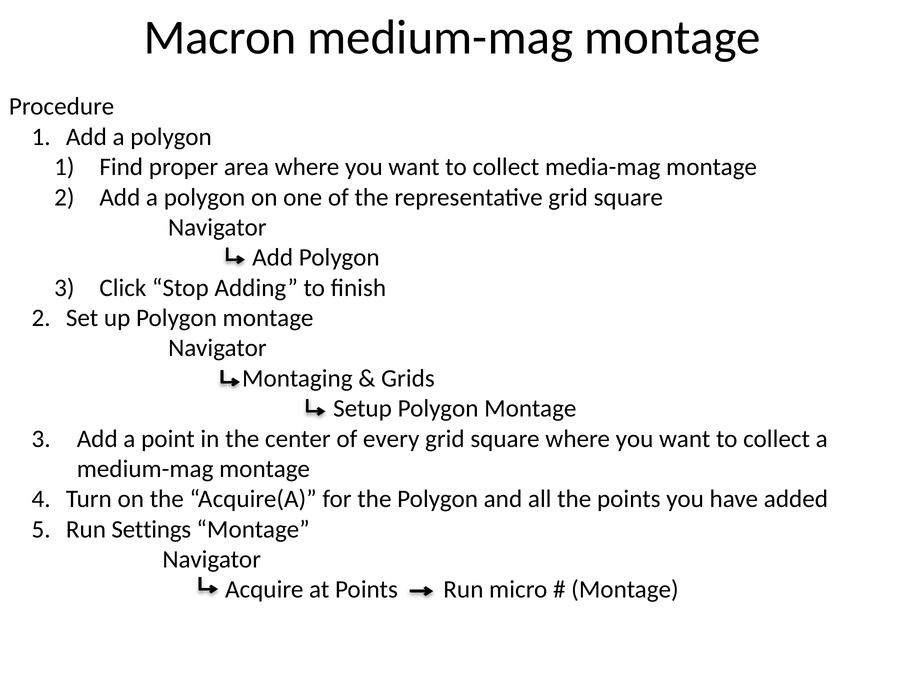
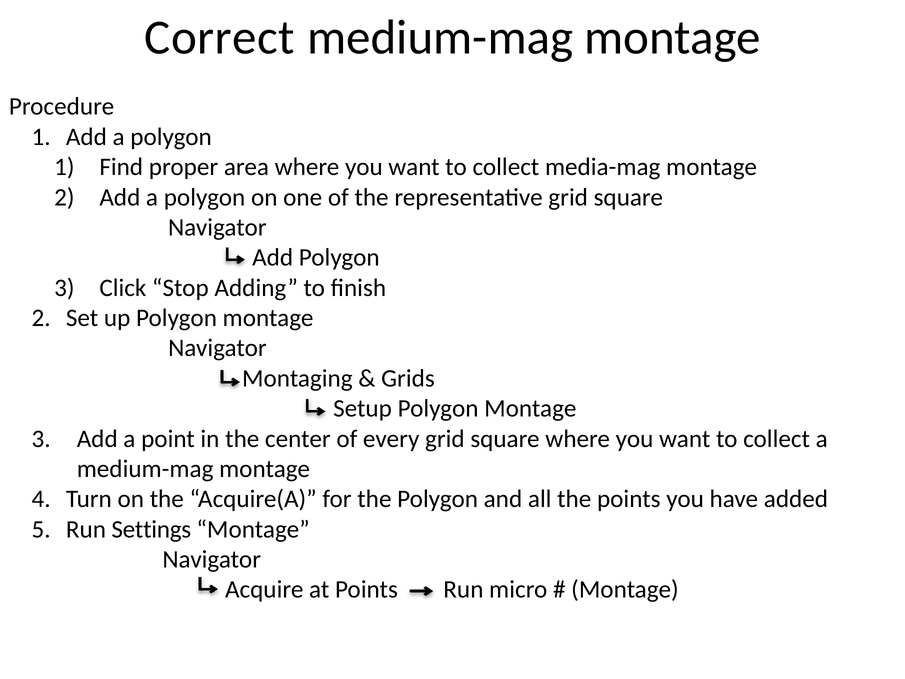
Macron: Macron -> Correct
